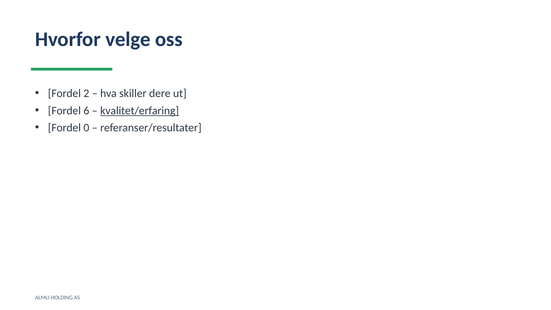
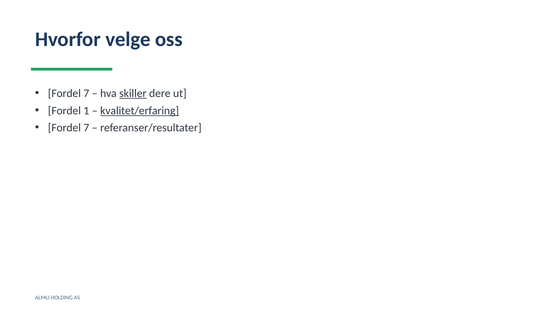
2 at (86, 93): 2 -> 7
skiller underline: none -> present
6: 6 -> 1
0 at (86, 128): 0 -> 7
